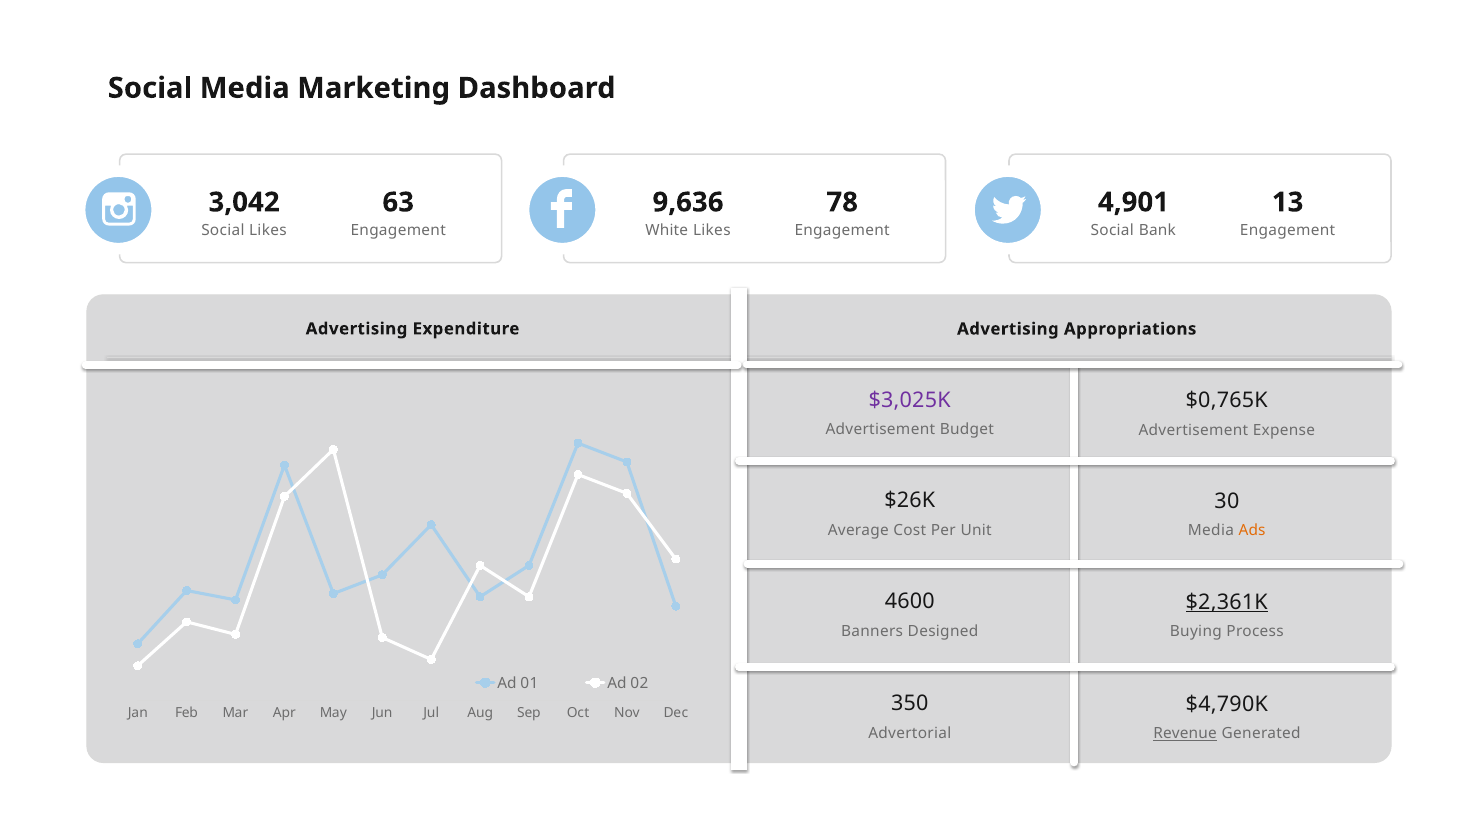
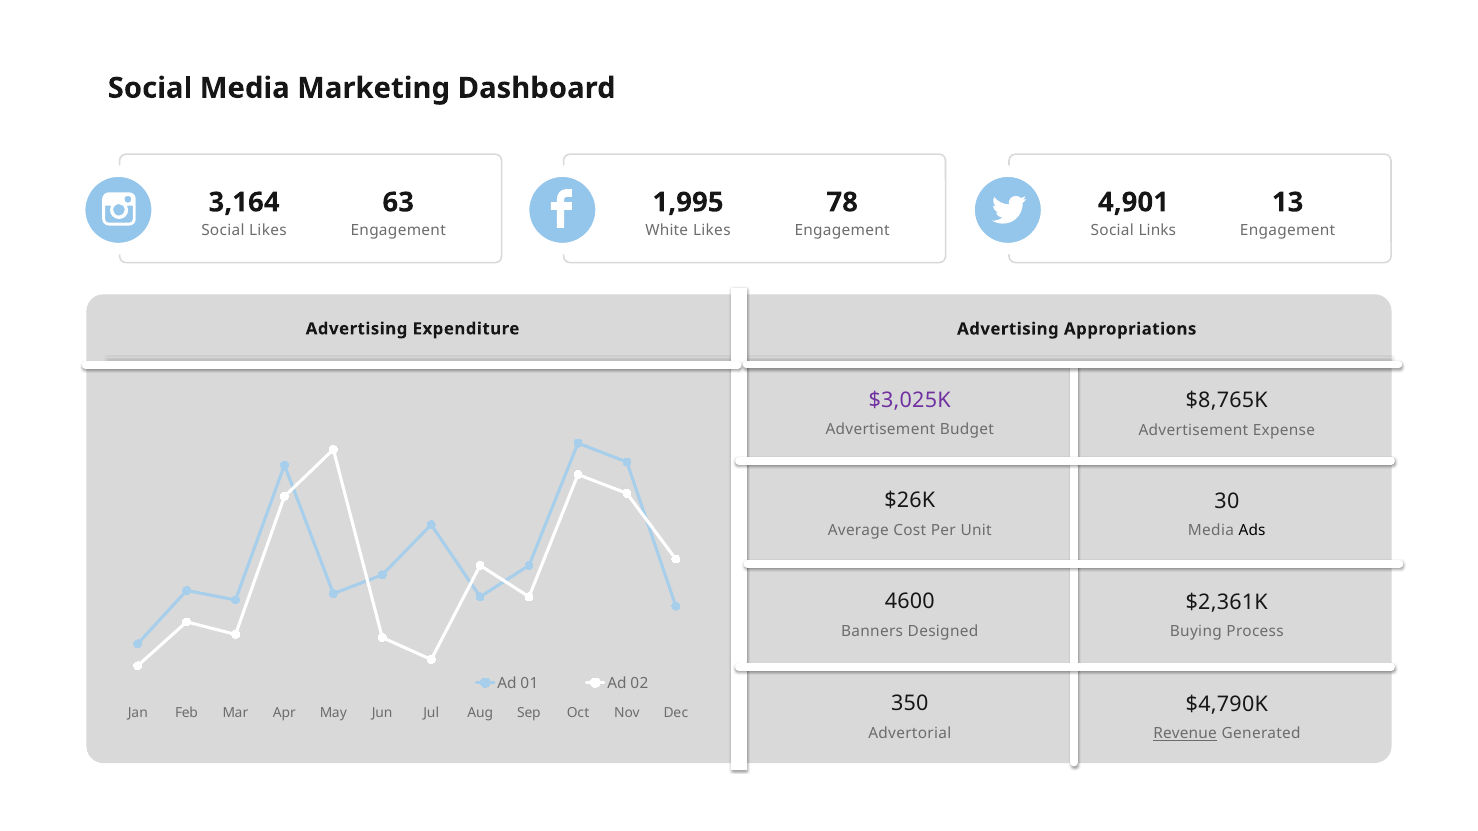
3,042: 3,042 -> 3,164
9,636: 9,636 -> 1,995
Bank: Bank -> Links
$0,765K: $0,765K -> $8,765K
Ads colour: orange -> black
$2,361K underline: present -> none
